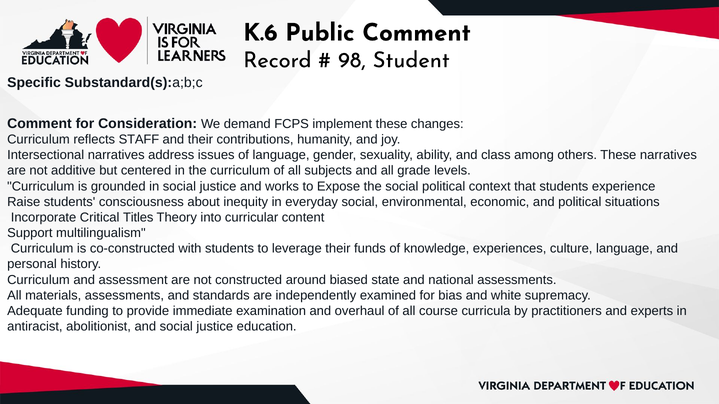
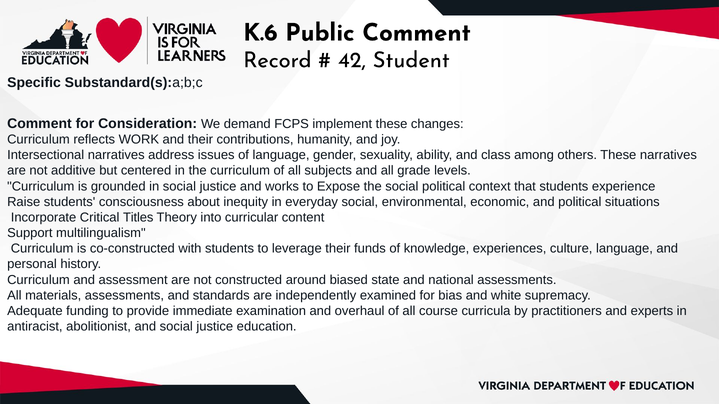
98: 98 -> 42
STAFF: STAFF -> WORK
